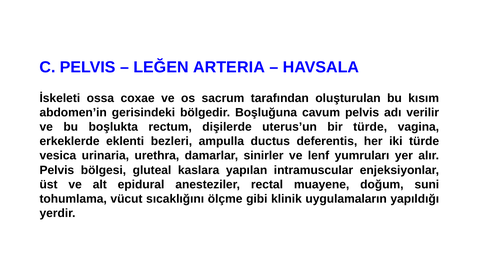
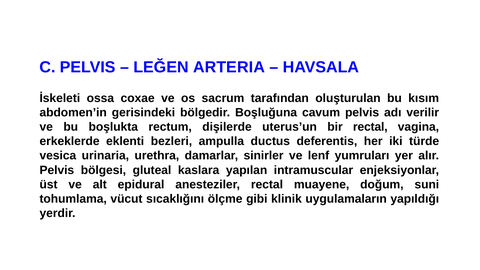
bir türde: türde -> rectal
